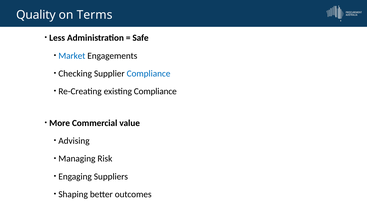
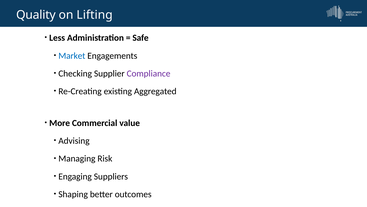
Terms: Terms -> Lifting
Compliance at (149, 73) colour: blue -> purple
existing Compliance: Compliance -> Aggregated
